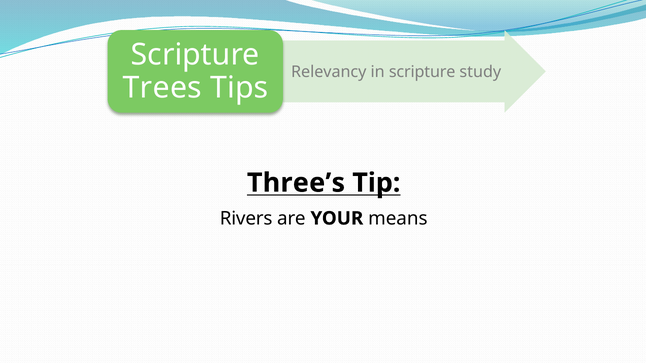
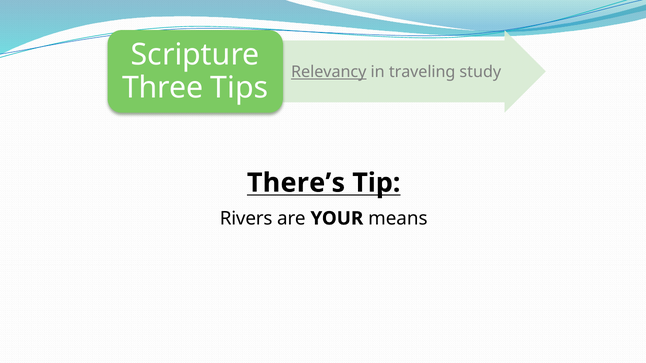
Relevancy underline: none -> present
in scripture: scripture -> traveling
Trees: Trees -> Three
Three’s: Three’s -> There’s
